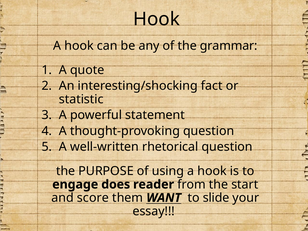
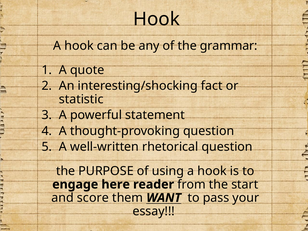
does: does -> here
slide: slide -> pass
